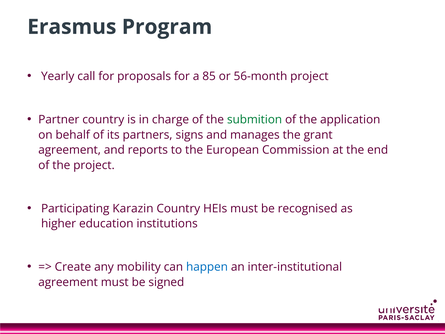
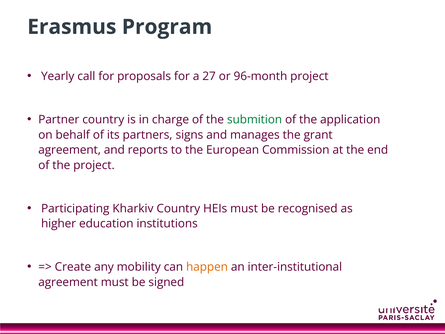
85: 85 -> 27
56-month: 56-month -> 96-month
Karazin: Karazin -> Kharkiv
happen colour: blue -> orange
